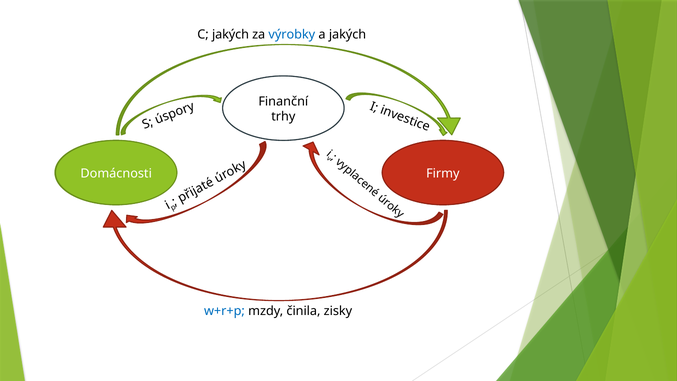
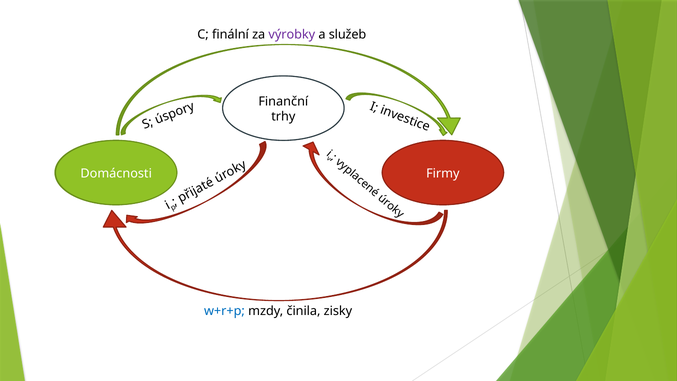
C jakých: jakých -> finální
výrobky colour: blue -> purple
a jakých: jakých -> služeb
